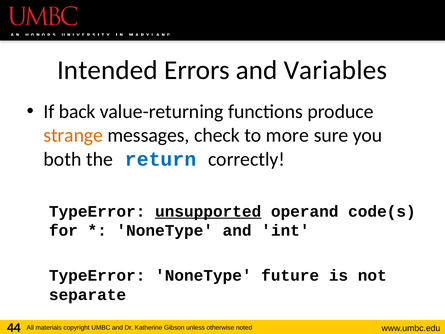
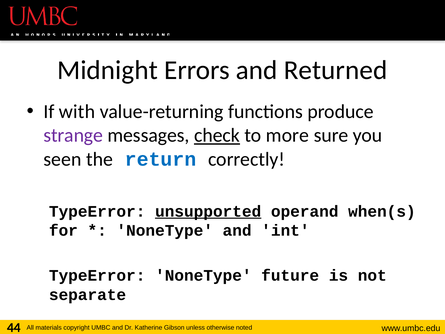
Intended: Intended -> Midnight
Variables: Variables -> Returned
back: back -> with
strange colour: orange -> purple
check underline: none -> present
both: both -> seen
code(s: code(s -> when(s
